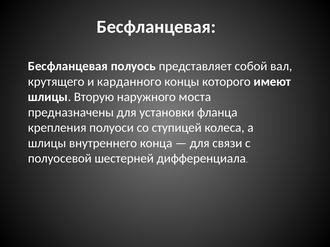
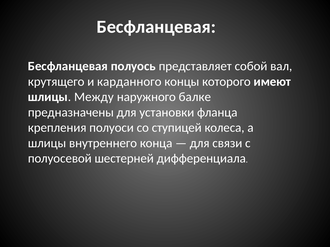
Вторую: Вторую -> Между
моста: моста -> балке
